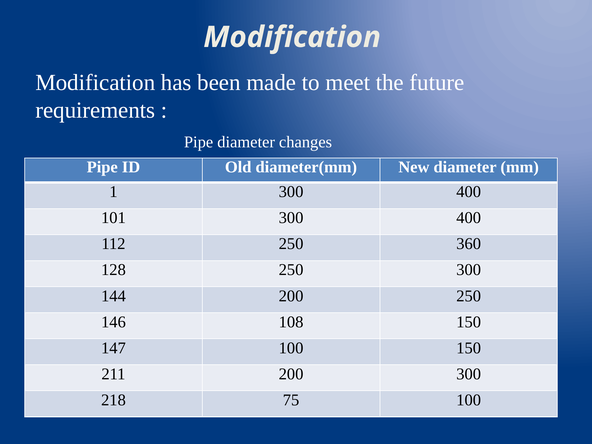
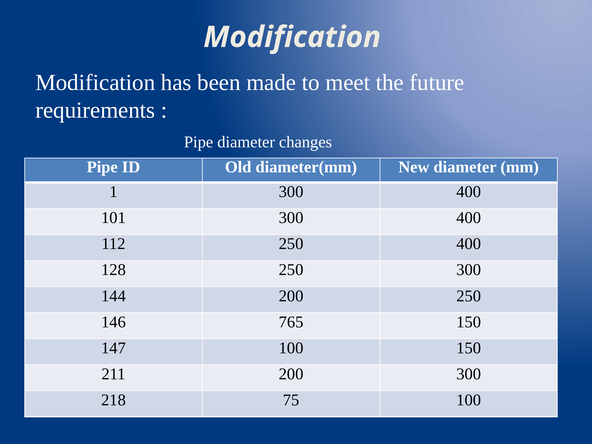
250 360: 360 -> 400
108: 108 -> 765
